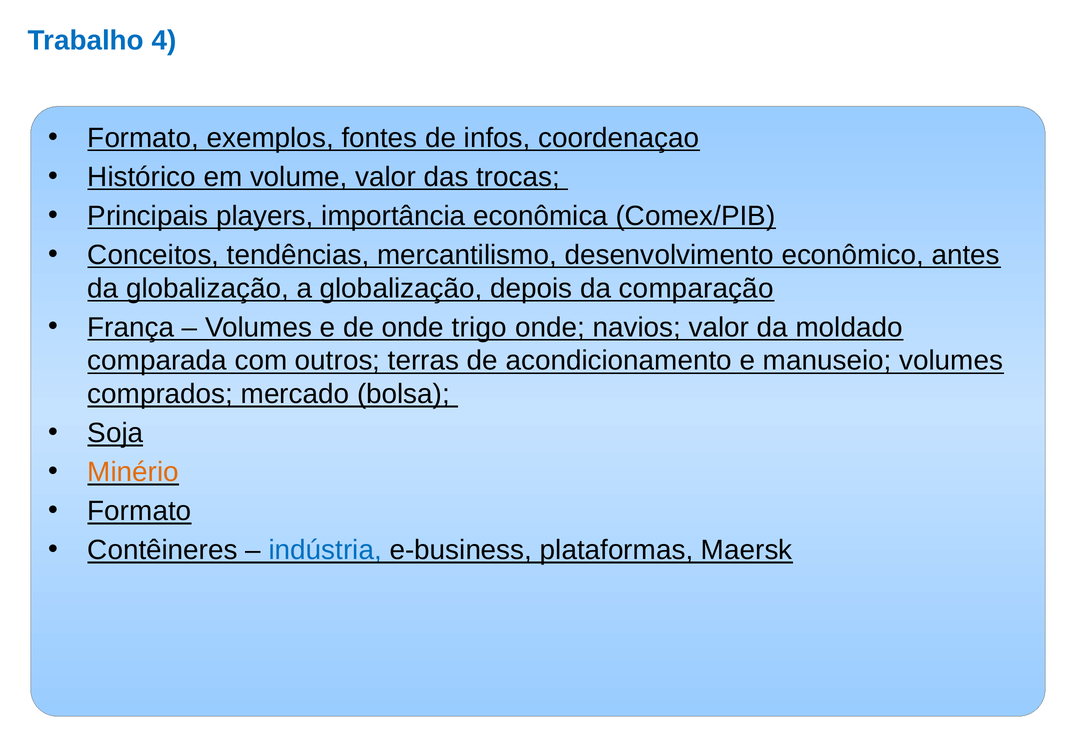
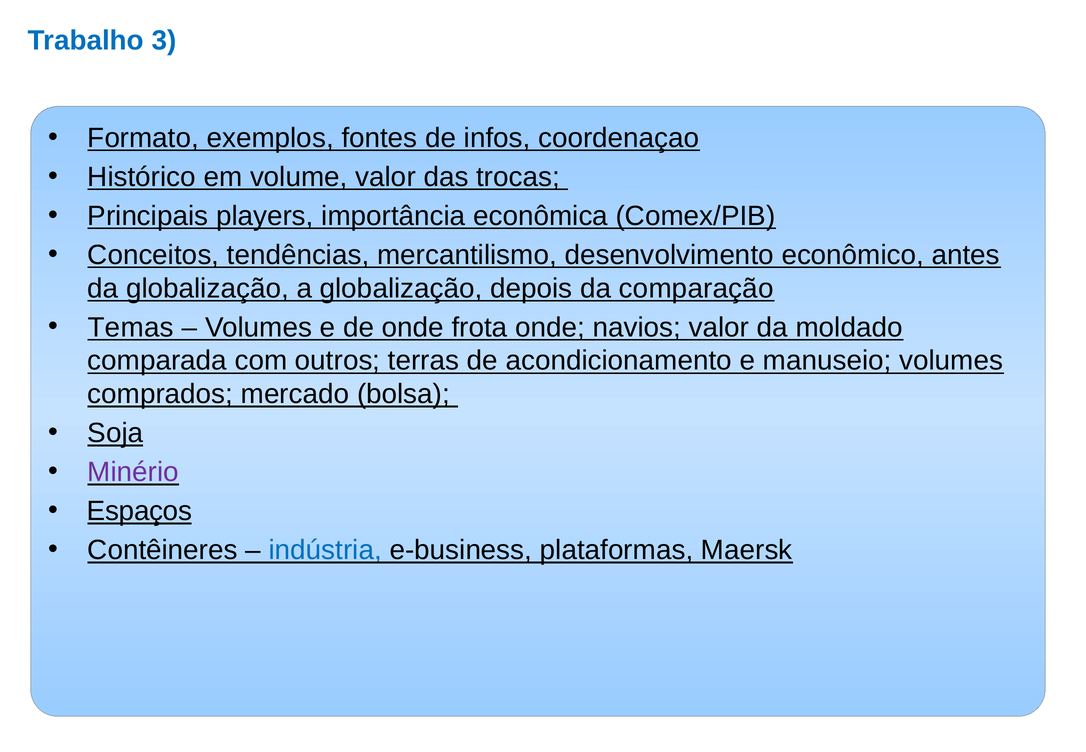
4: 4 -> 3
França: França -> Temas
trigo: trigo -> frota
Minério colour: orange -> purple
Formato at (139, 511): Formato -> Espaços
